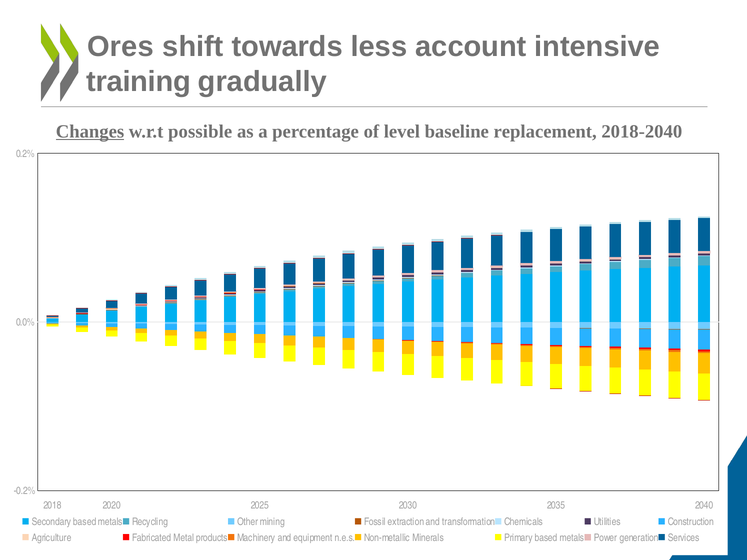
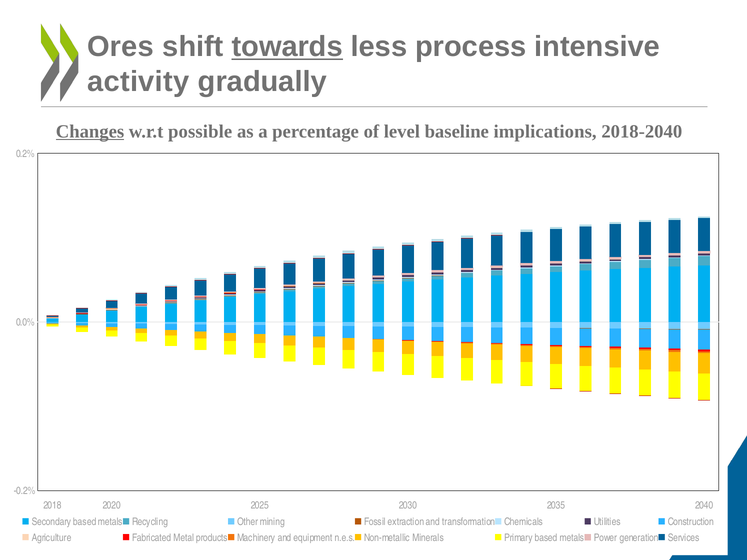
towards underline: none -> present
account: account -> process
training: training -> activity
replacement: replacement -> implications
